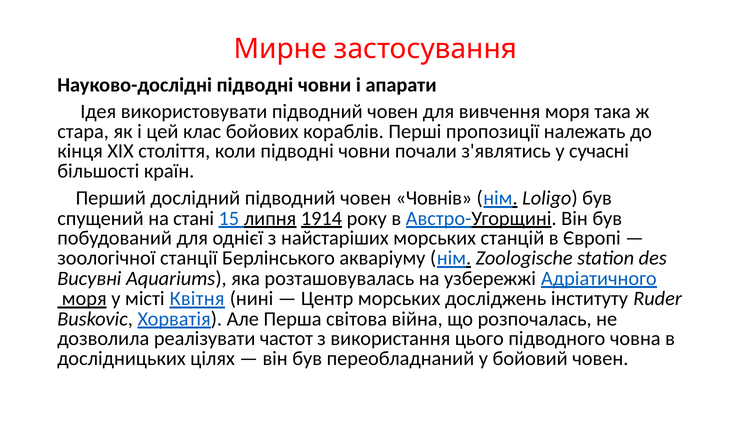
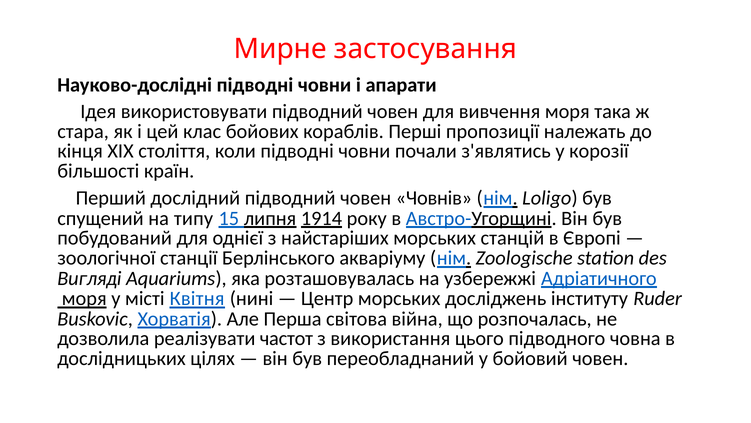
сучасні: сучасні -> корозії
стані: стані -> типу
Висувні: Висувні -> Вигляді
